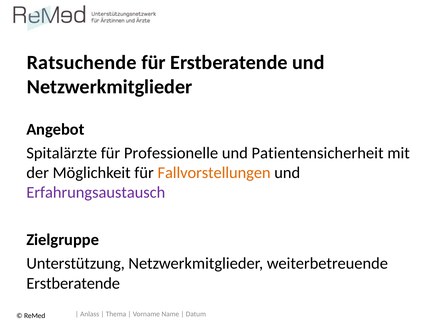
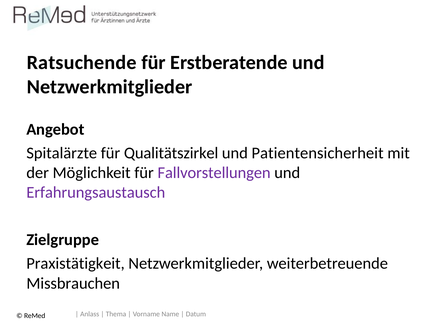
Professionelle: Professionelle -> Qualitätszirkel
Fallvorstellungen colour: orange -> purple
Unterstützung: Unterstützung -> Praxistätigkeit
Erstberatende at (73, 283): Erstberatende -> Missbrauchen
